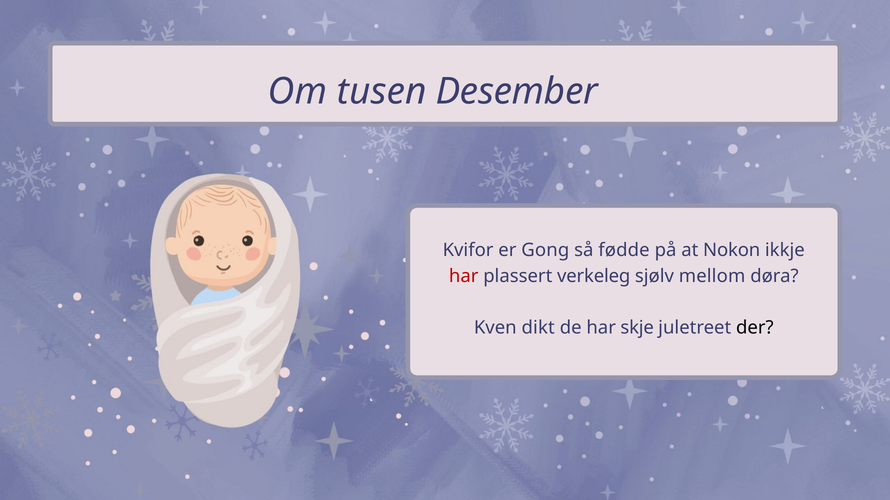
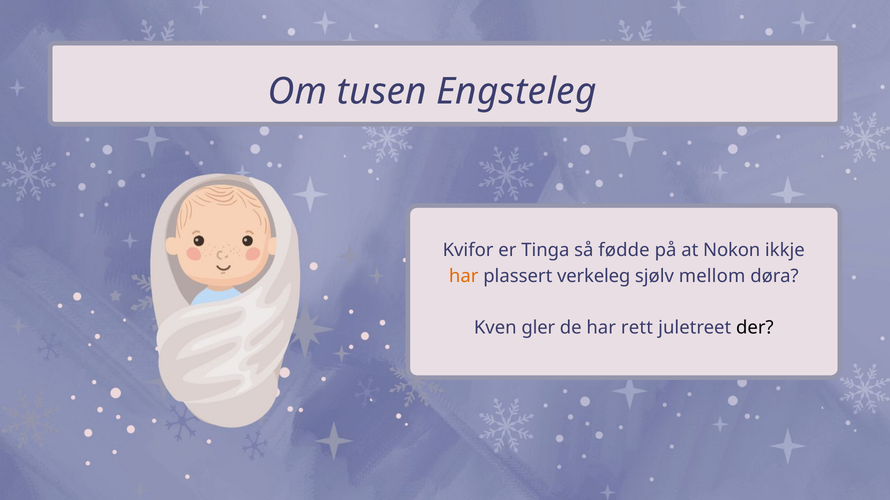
Desember: Desember -> Engsteleg
Gong: Gong -> Tinga
har at (464, 276) colour: red -> orange
dikt: dikt -> gler
skje: skje -> rett
